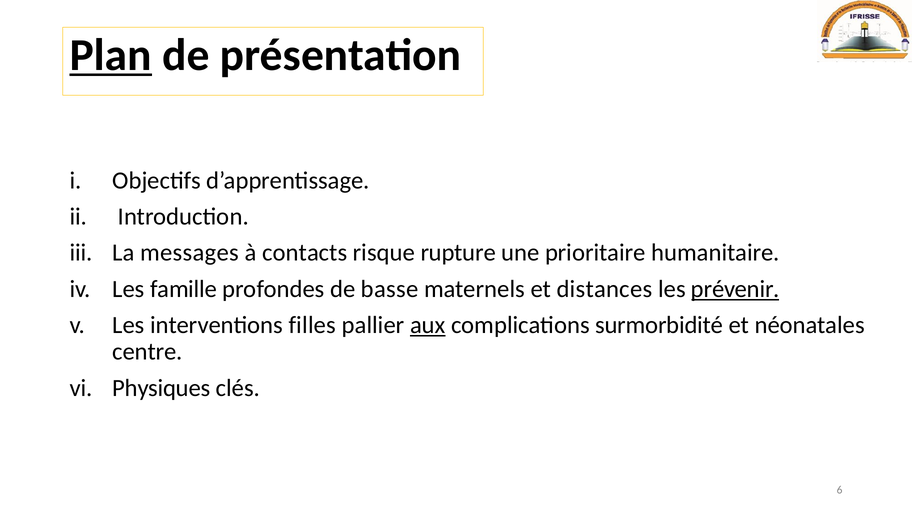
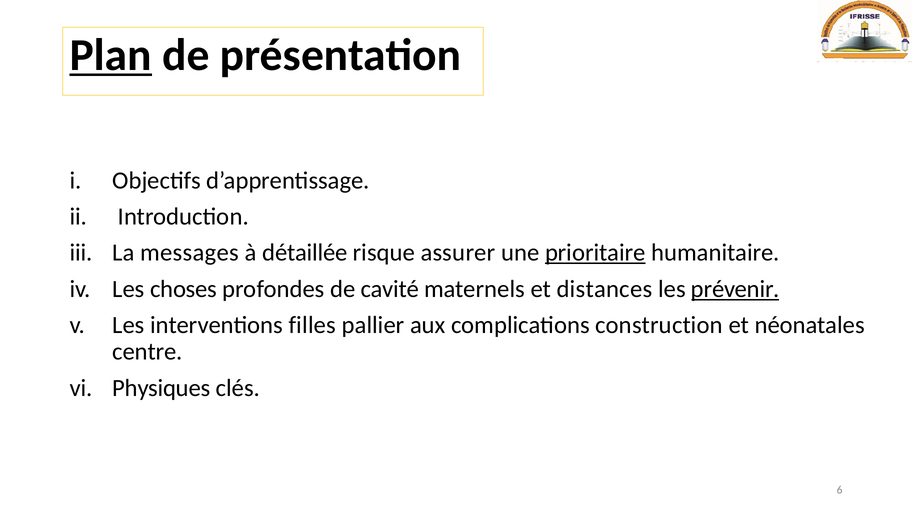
contacts: contacts -> détaillée
rupture: rupture -> assurer
prioritaire underline: none -> present
famille: famille -> choses
basse: basse -> cavité
aux underline: present -> none
surmorbidité: surmorbidité -> construction
